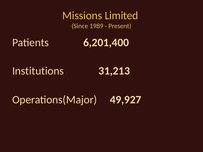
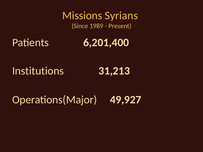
Limited: Limited -> Syrians
